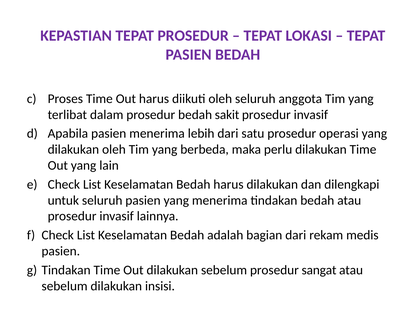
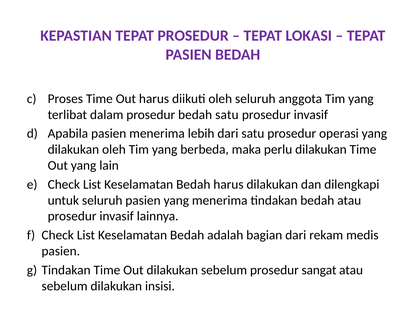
bedah sakit: sakit -> satu
